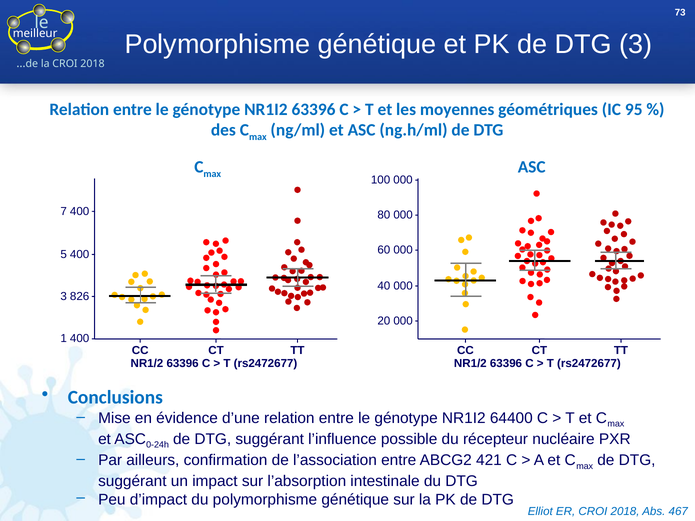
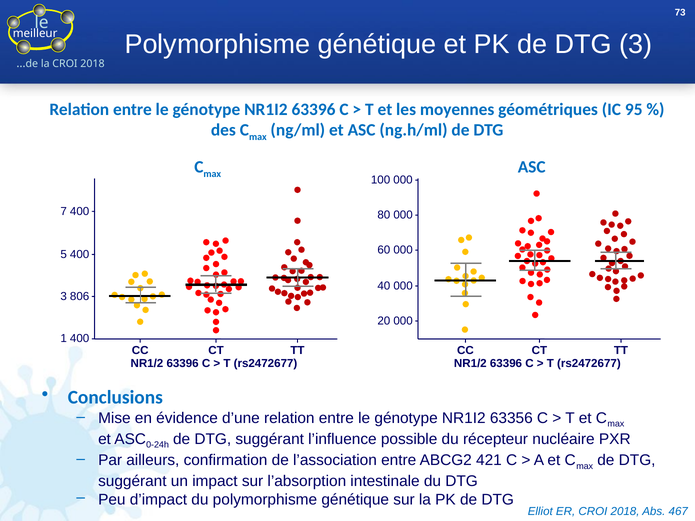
826: 826 -> 806
64400: 64400 -> 63356
